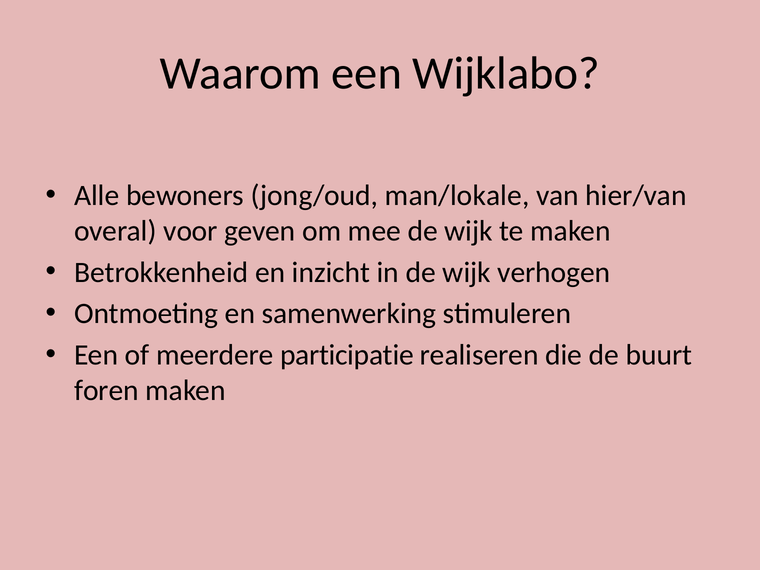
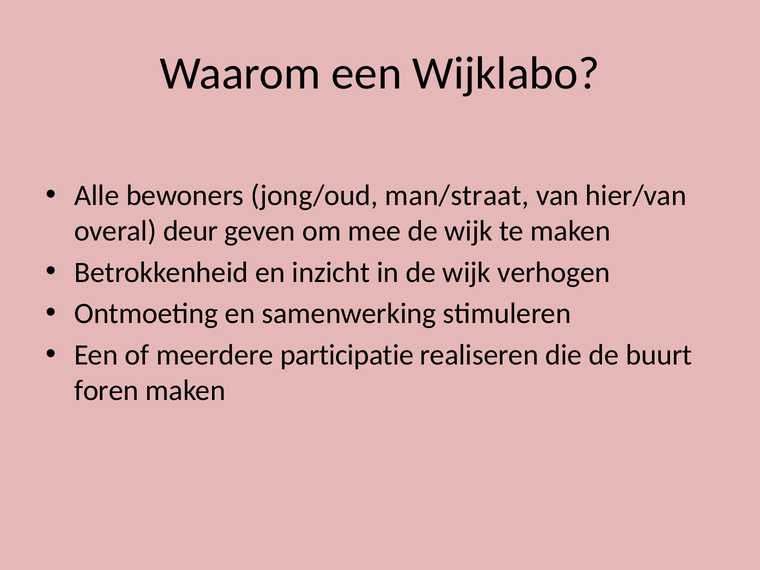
man/lokale: man/lokale -> man/straat
voor: voor -> deur
